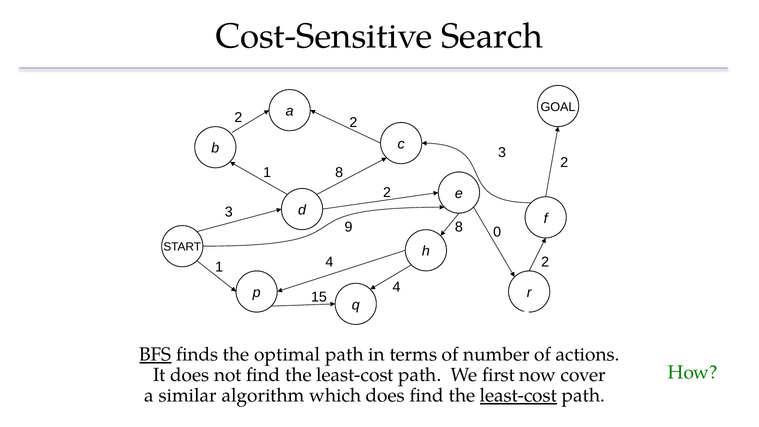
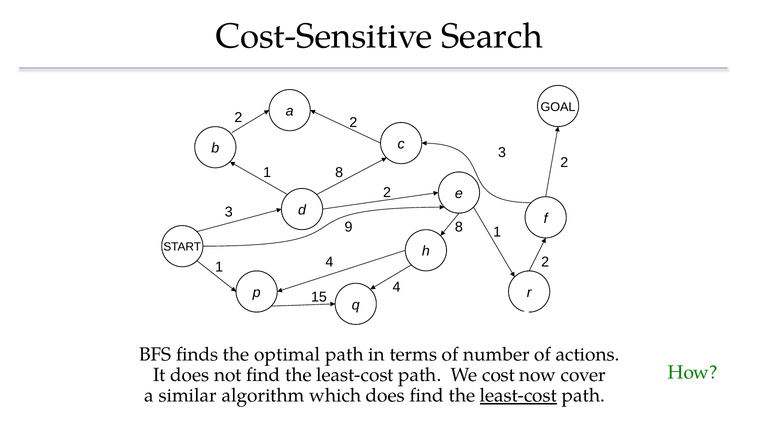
9 0: 0 -> 1
BFS underline: present -> none
first: first -> cost
